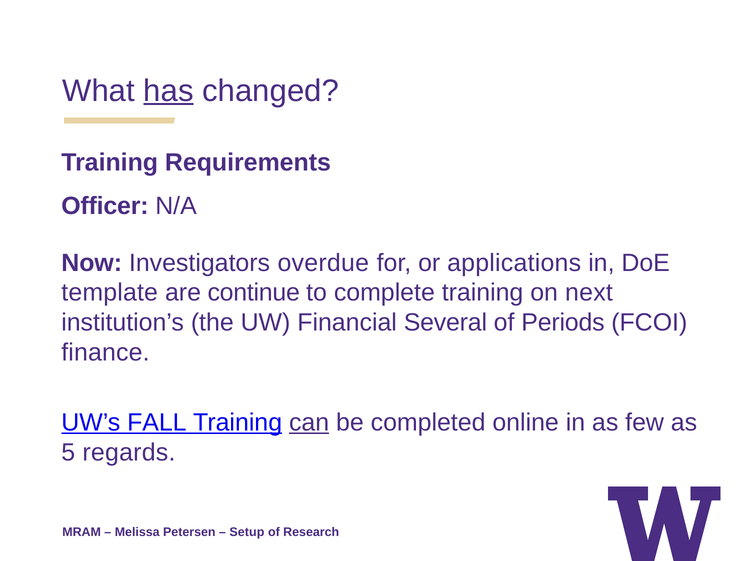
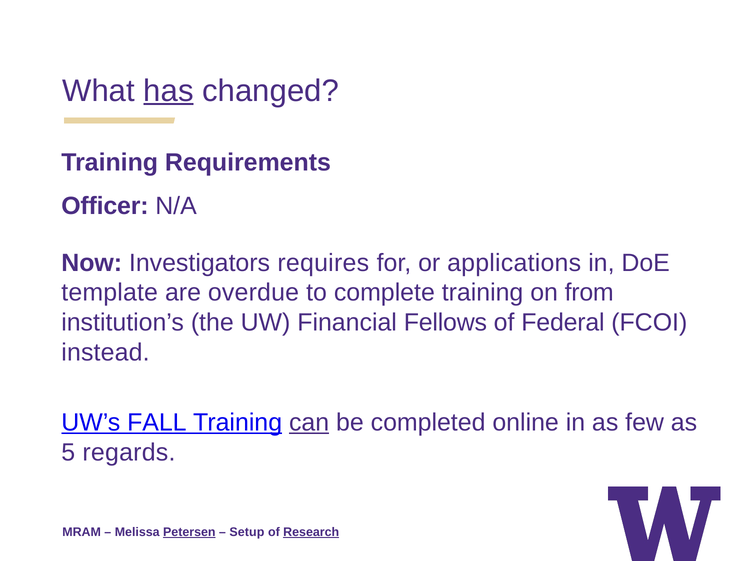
overdue: overdue -> requires
continue: continue -> overdue
next: next -> from
Several: Several -> Fellows
Periods: Periods -> Federal
finance: finance -> instead
Petersen underline: none -> present
Research underline: none -> present
